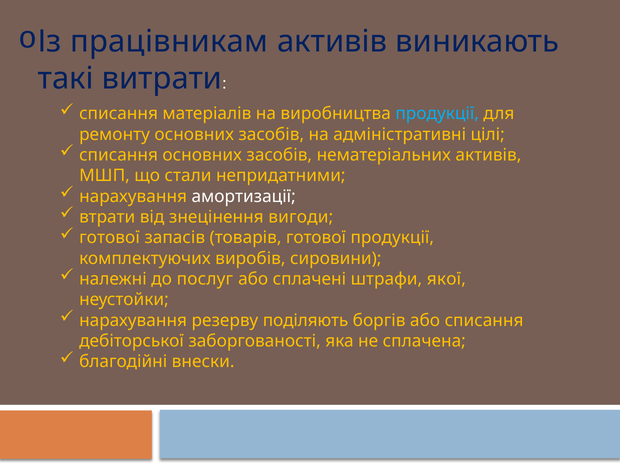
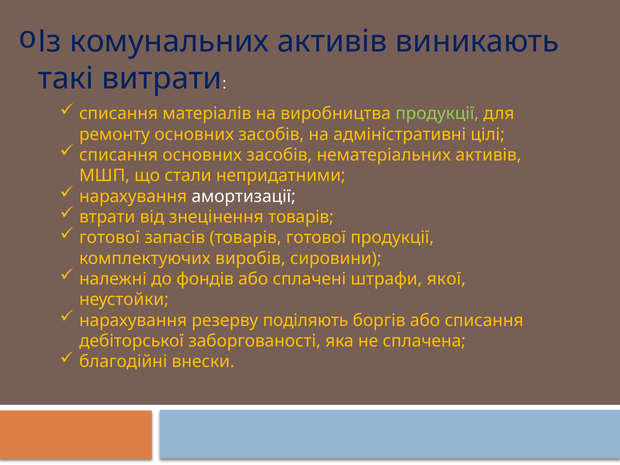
працівникам: працівникам -> комунальних
продукції at (437, 114) colour: light blue -> light green
знецінення вигоди: вигоди -> товарів
послуг: послуг -> фондів
